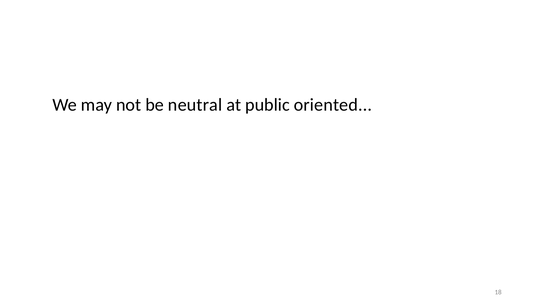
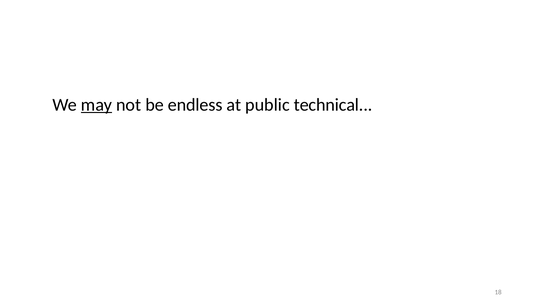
may underline: none -> present
neutral: neutral -> endless
oriented: oriented -> technical
